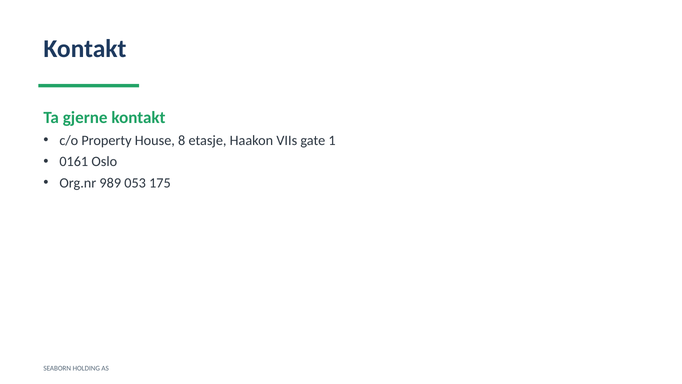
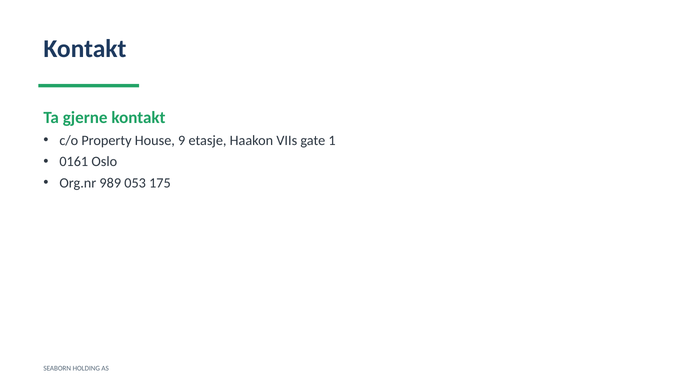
8: 8 -> 9
